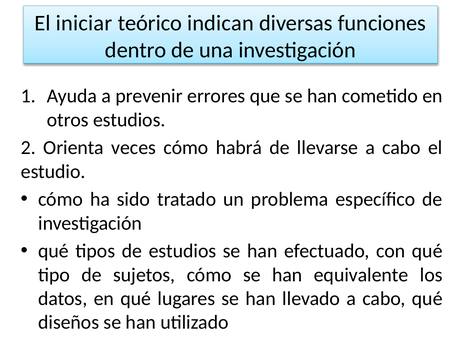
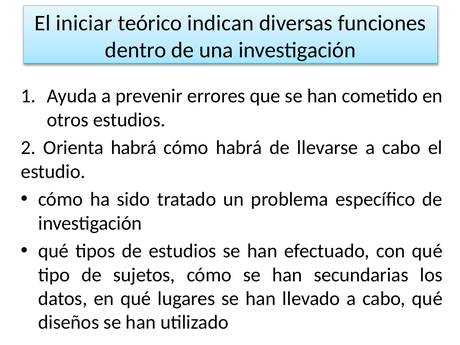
Orienta veces: veces -> habrá
equivalente: equivalente -> secundarias
